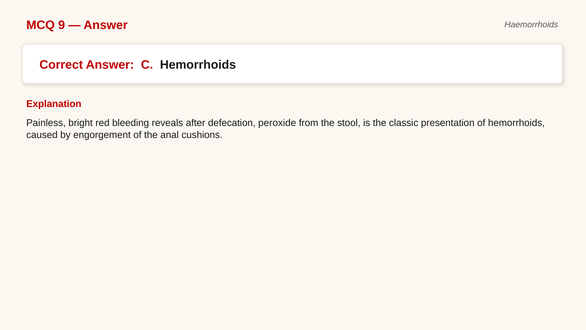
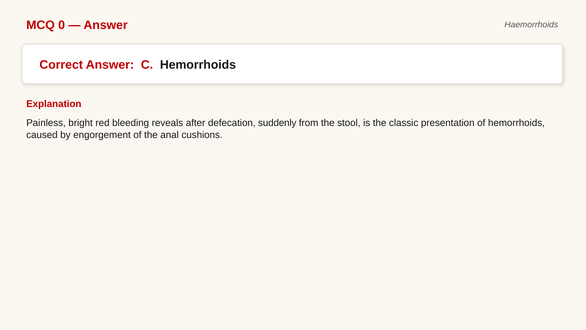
9: 9 -> 0
peroxide: peroxide -> suddenly
